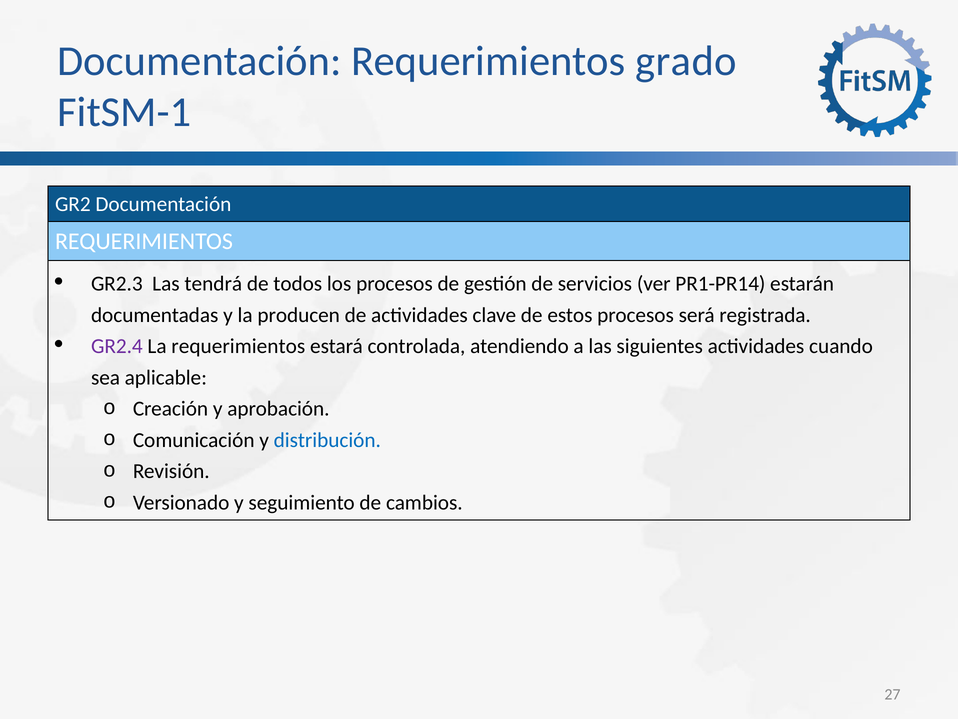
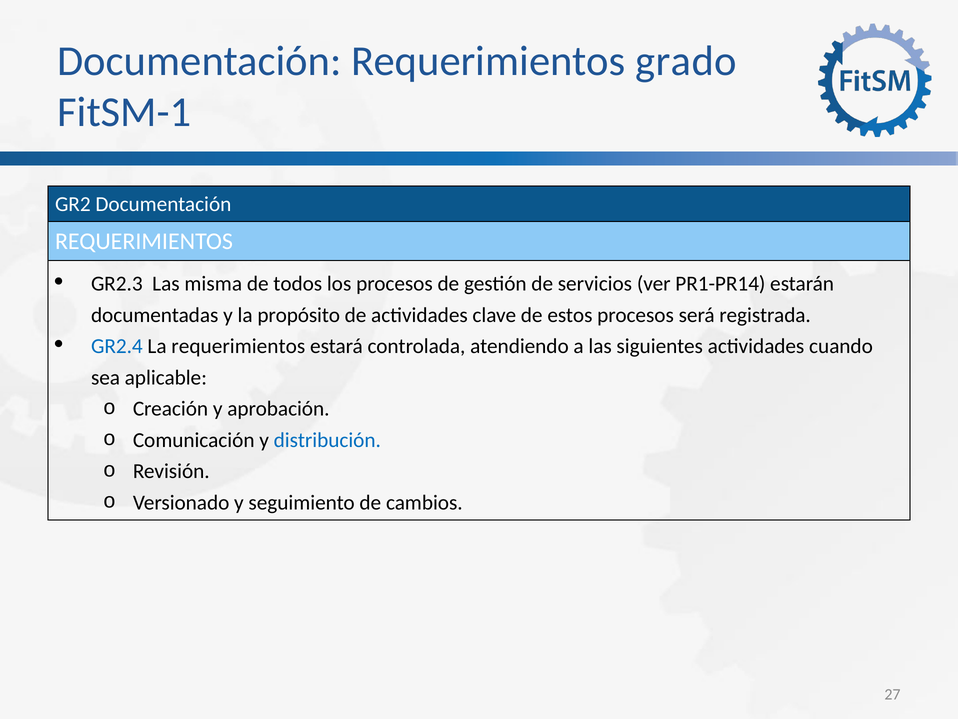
tendrá: tendrá -> misma
producen: producen -> propósito
GR2.4 colour: purple -> blue
